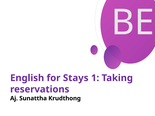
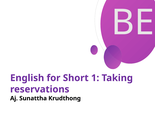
Stays: Stays -> Short
